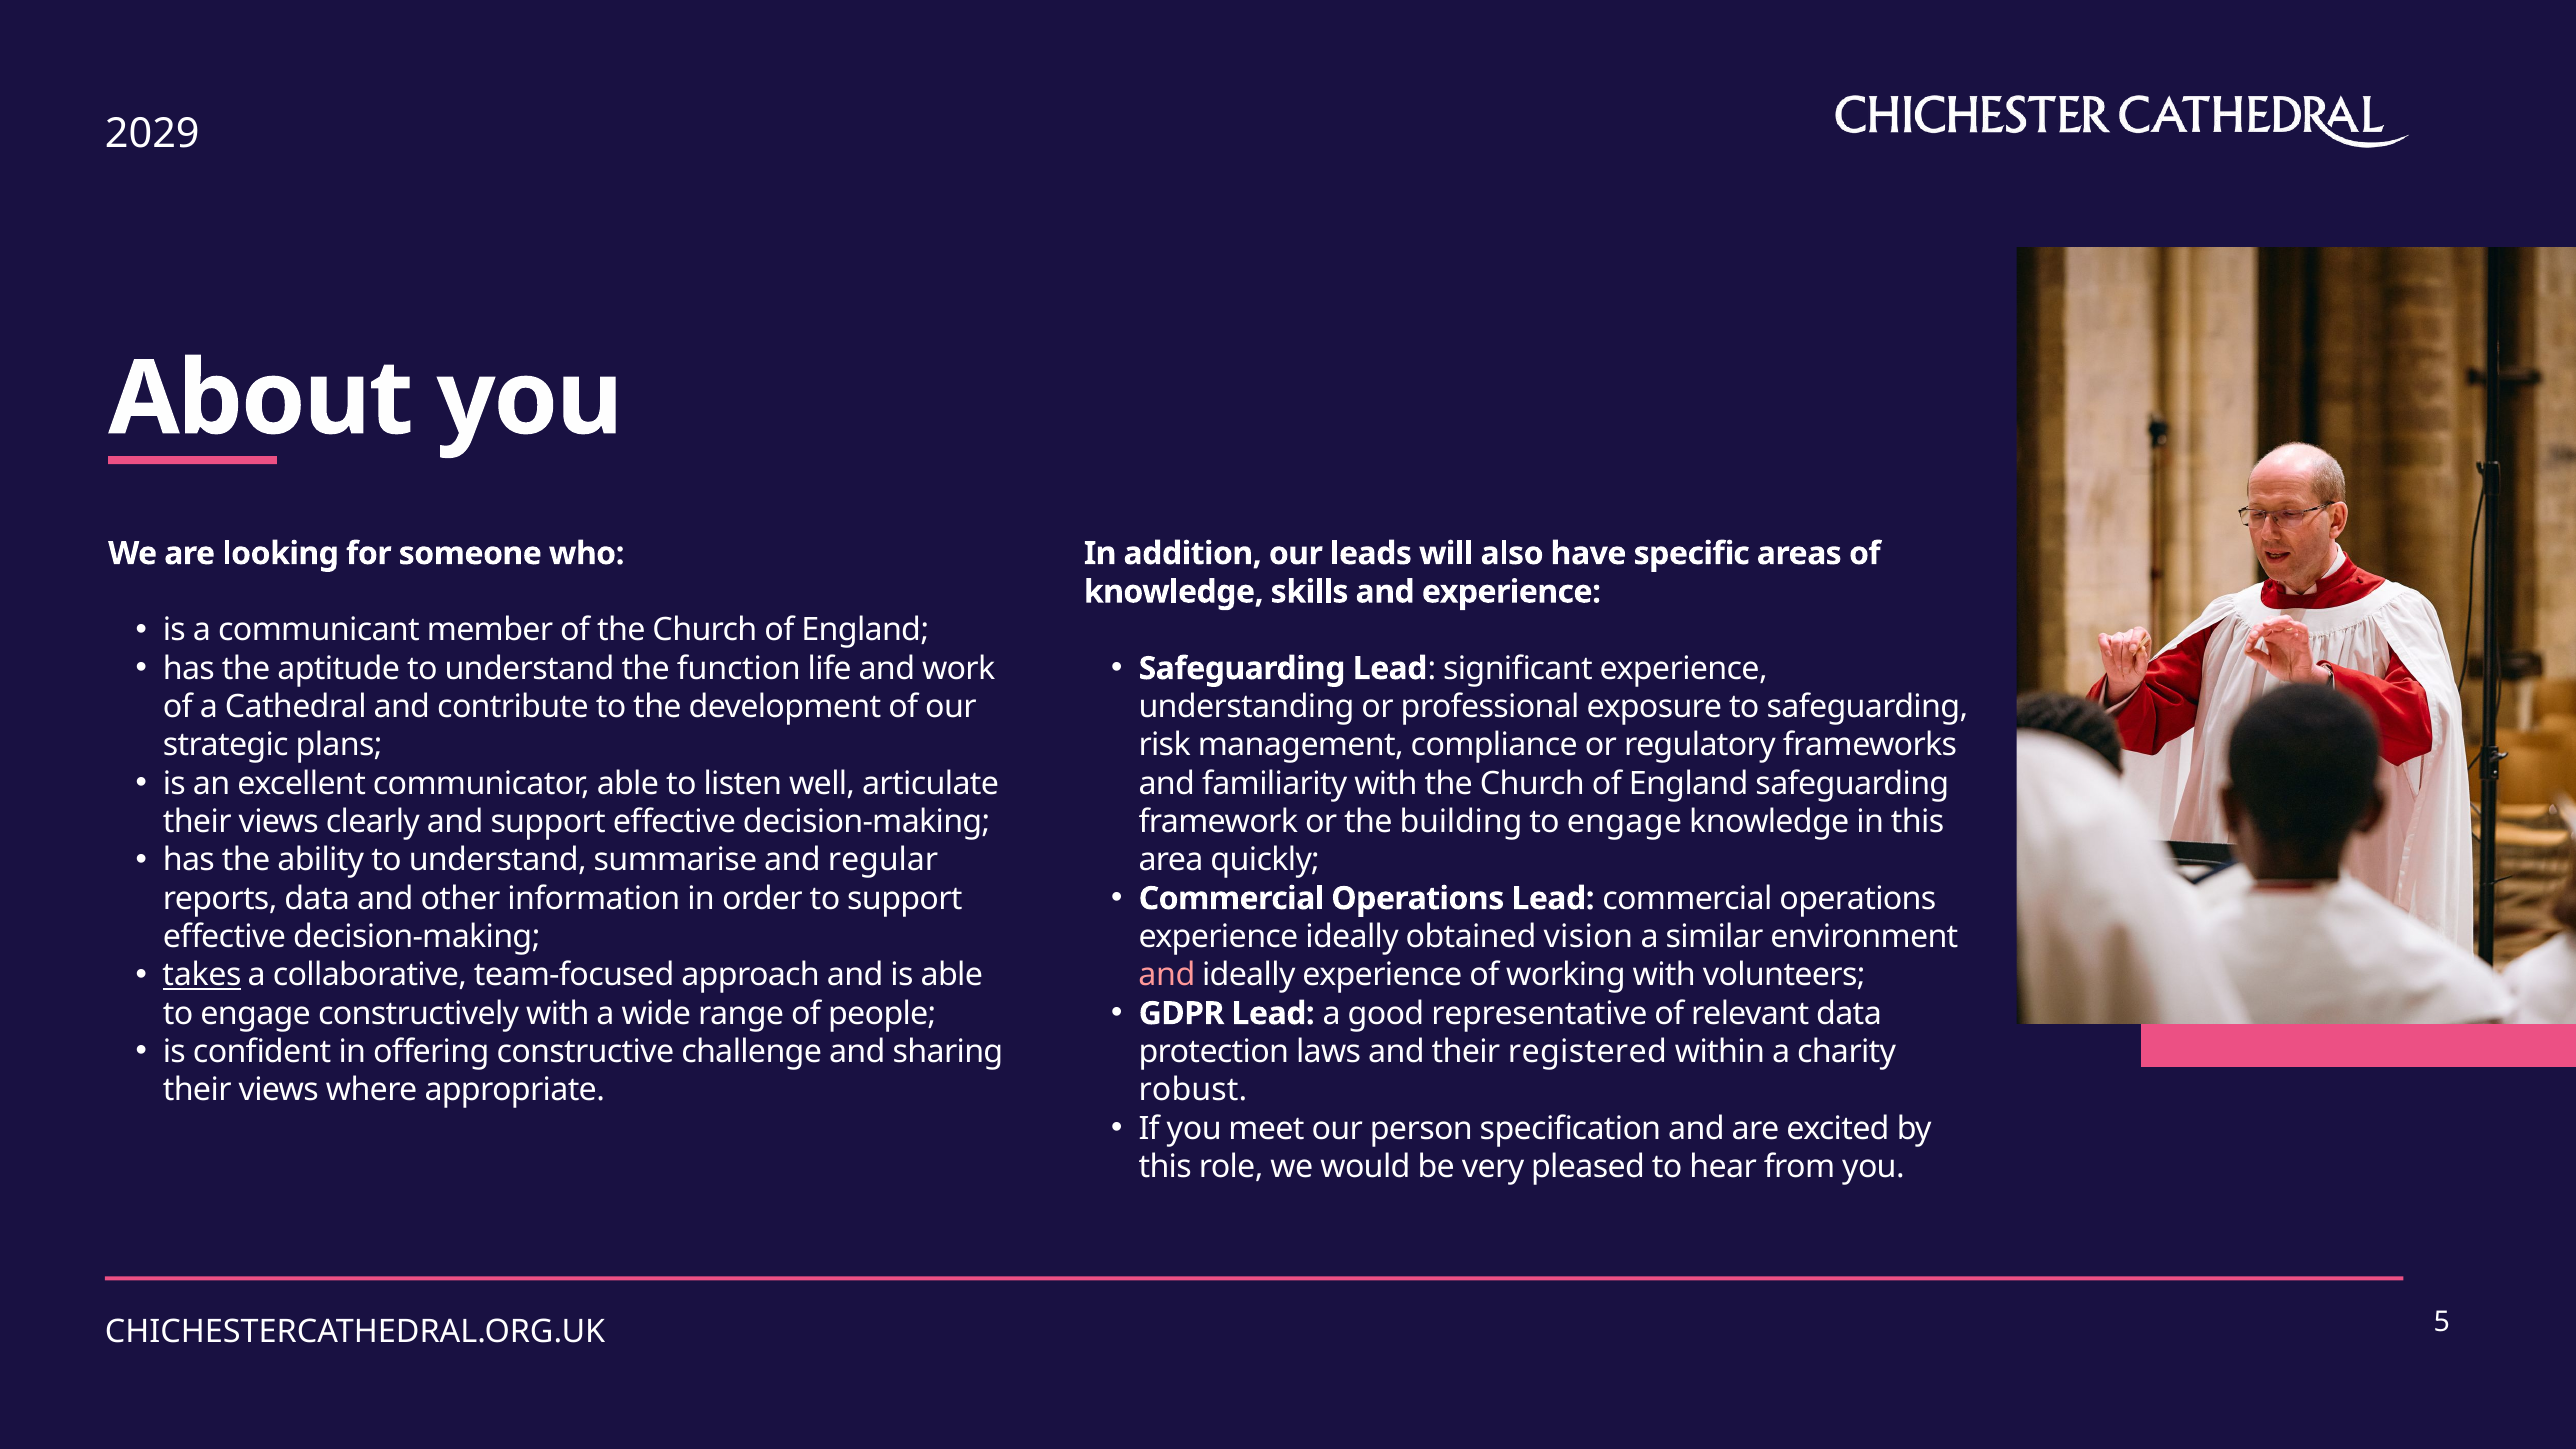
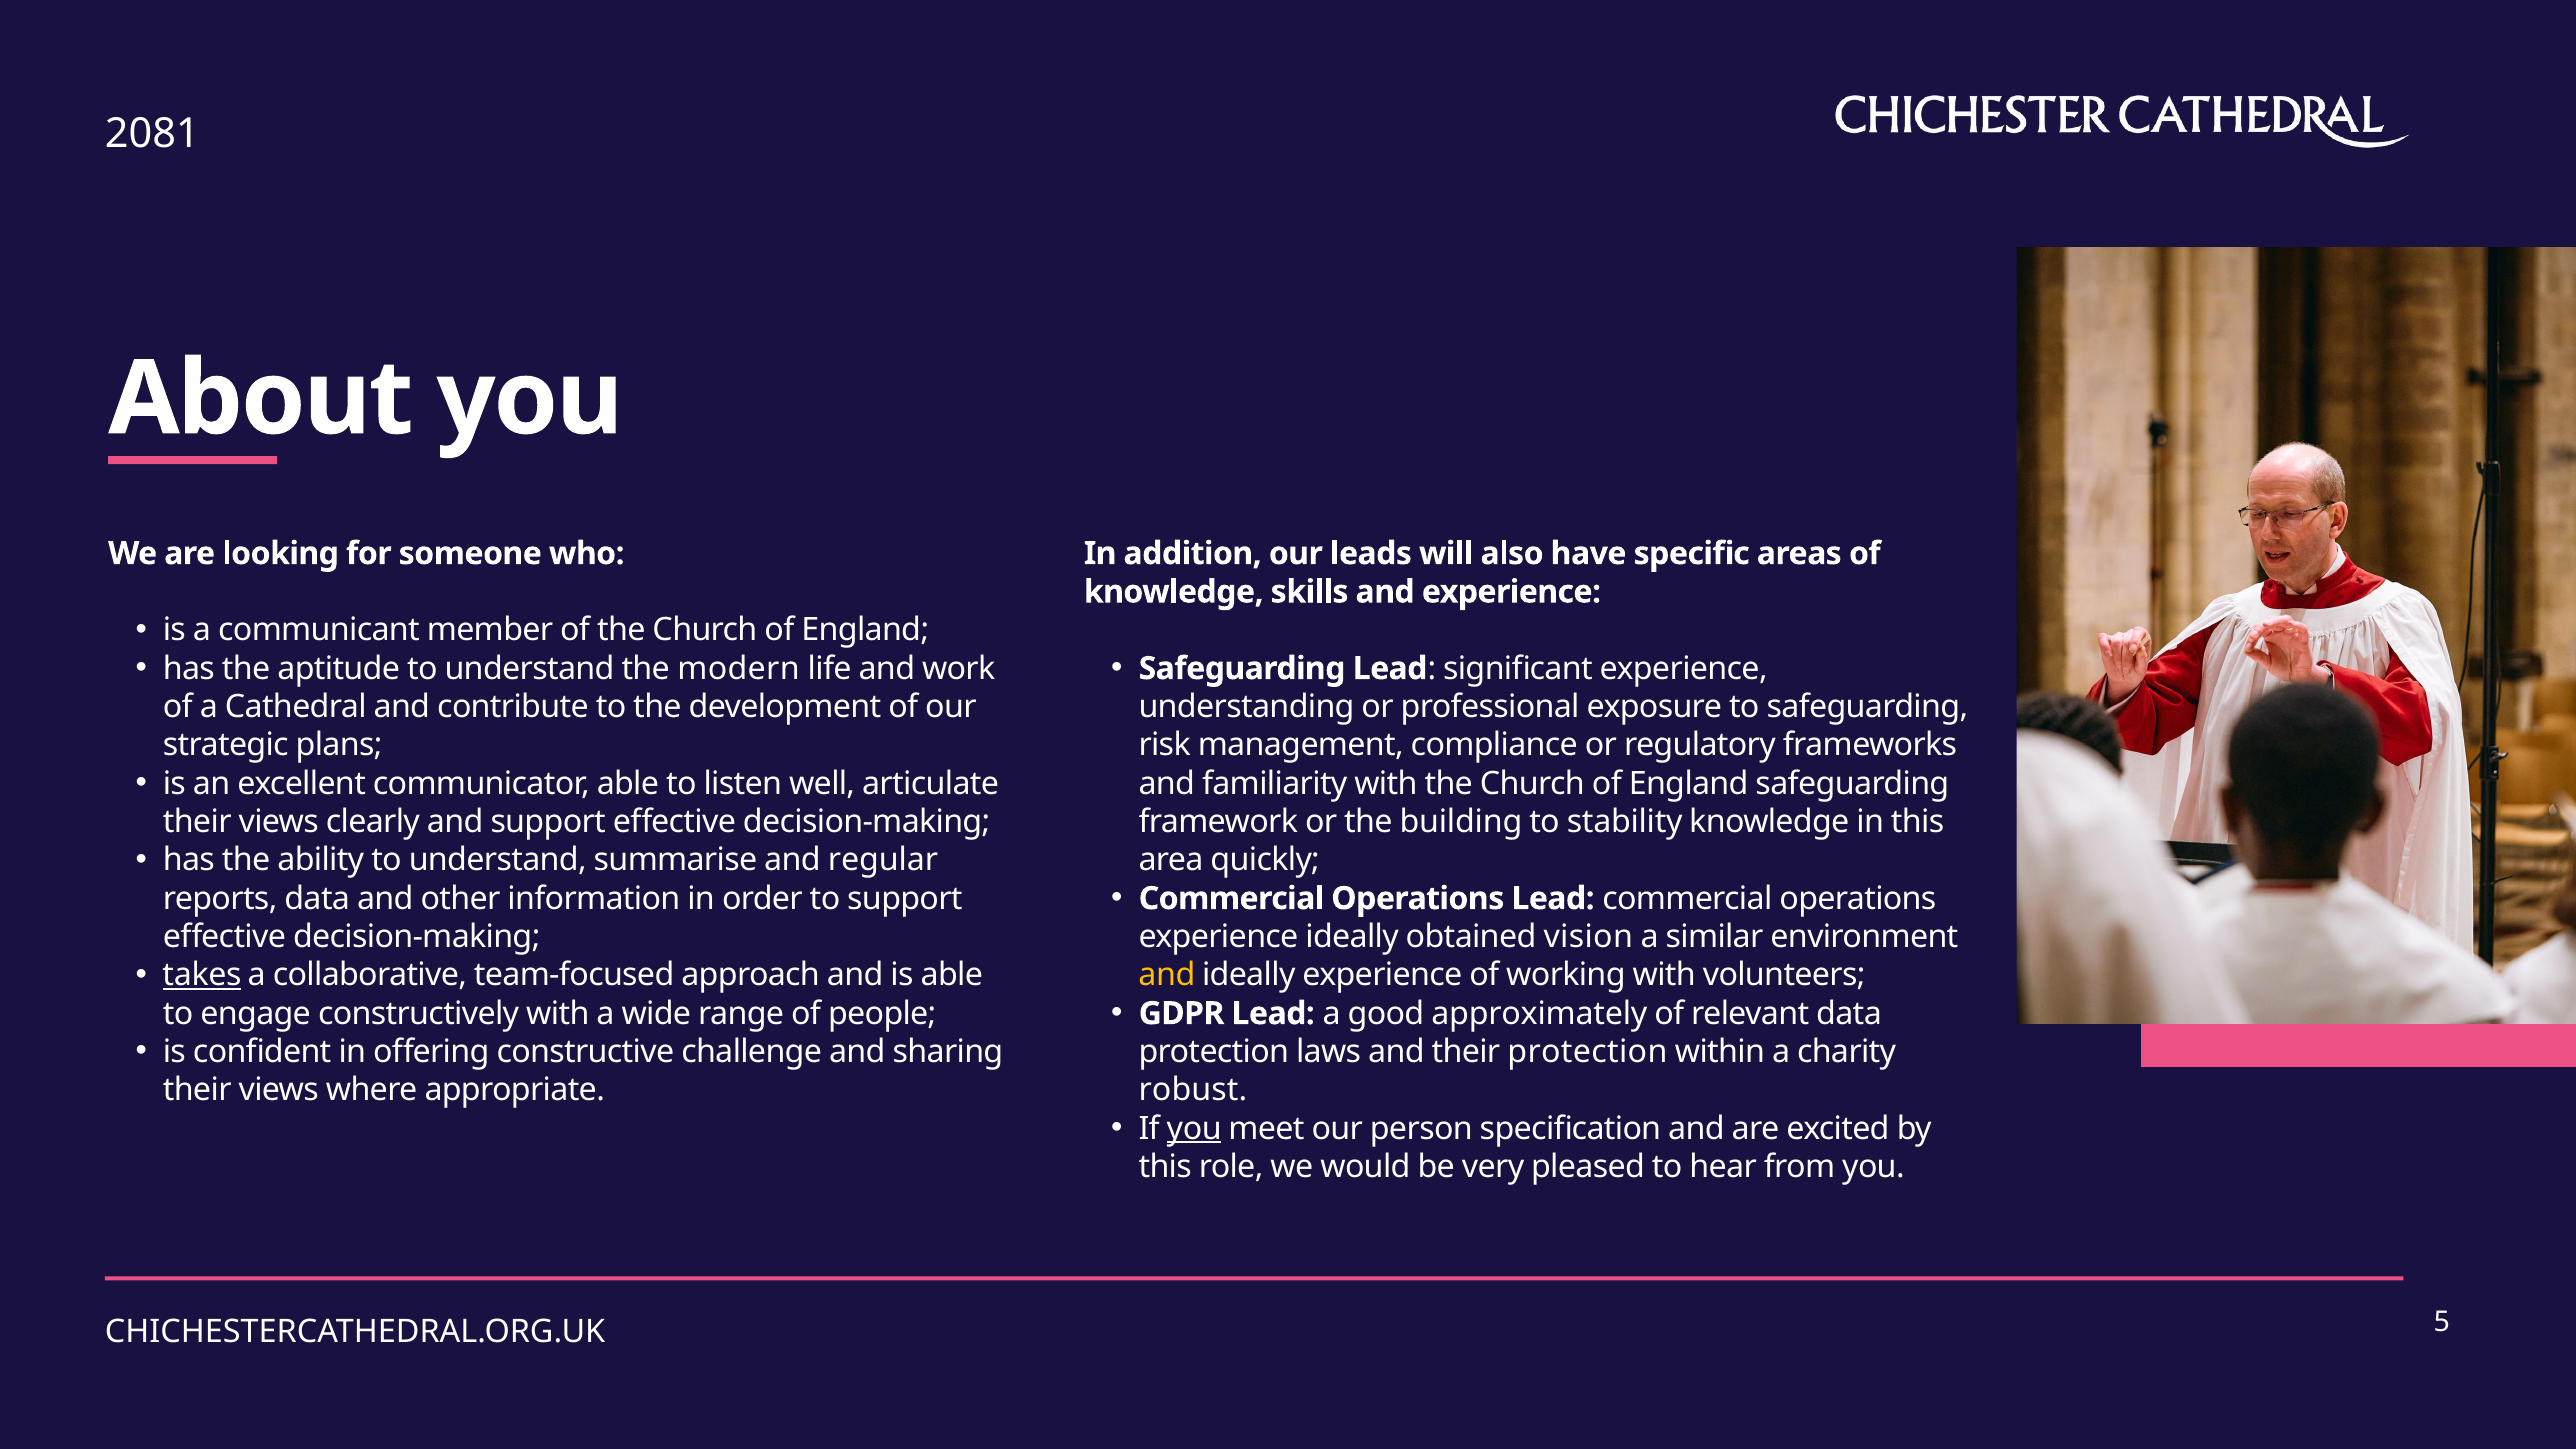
2029: 2029 -> 2081
function: function -> modern
engage at (1624, 822): engage -> stability
and at (1167, 975) colour: pink -> yellow
representative: representative -> approximately
their registered: registered -> protection
you at (1194, 1129) underline: none -> present
